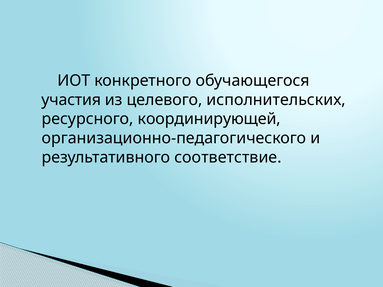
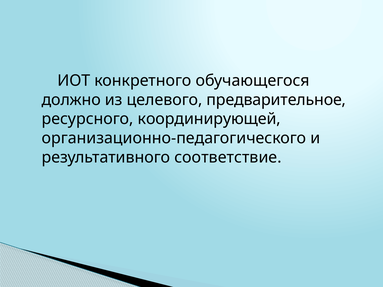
участия: участия -> должно
исполнительских: исполнительских -> предварительное
